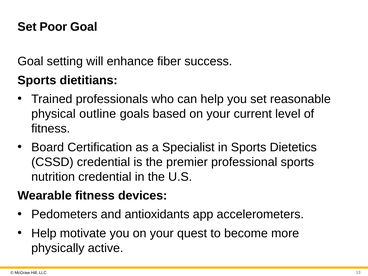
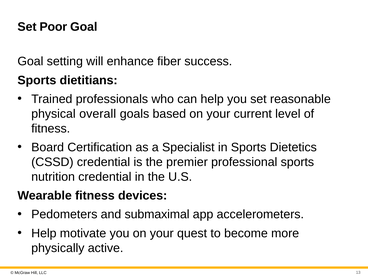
outline: outline -> overall
antioxidants: antioxidants -> submaximal
